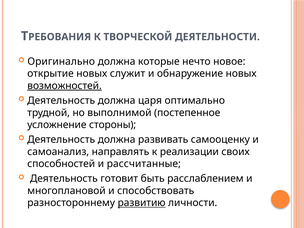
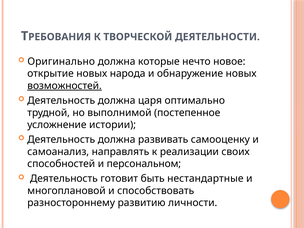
служит: служит -> народа
стороны: стороны -> истории
рассчитанные: рассчитанные -> персональном
расслаблением: расслаблением -> нестандартные
развитию underline: present -> none
